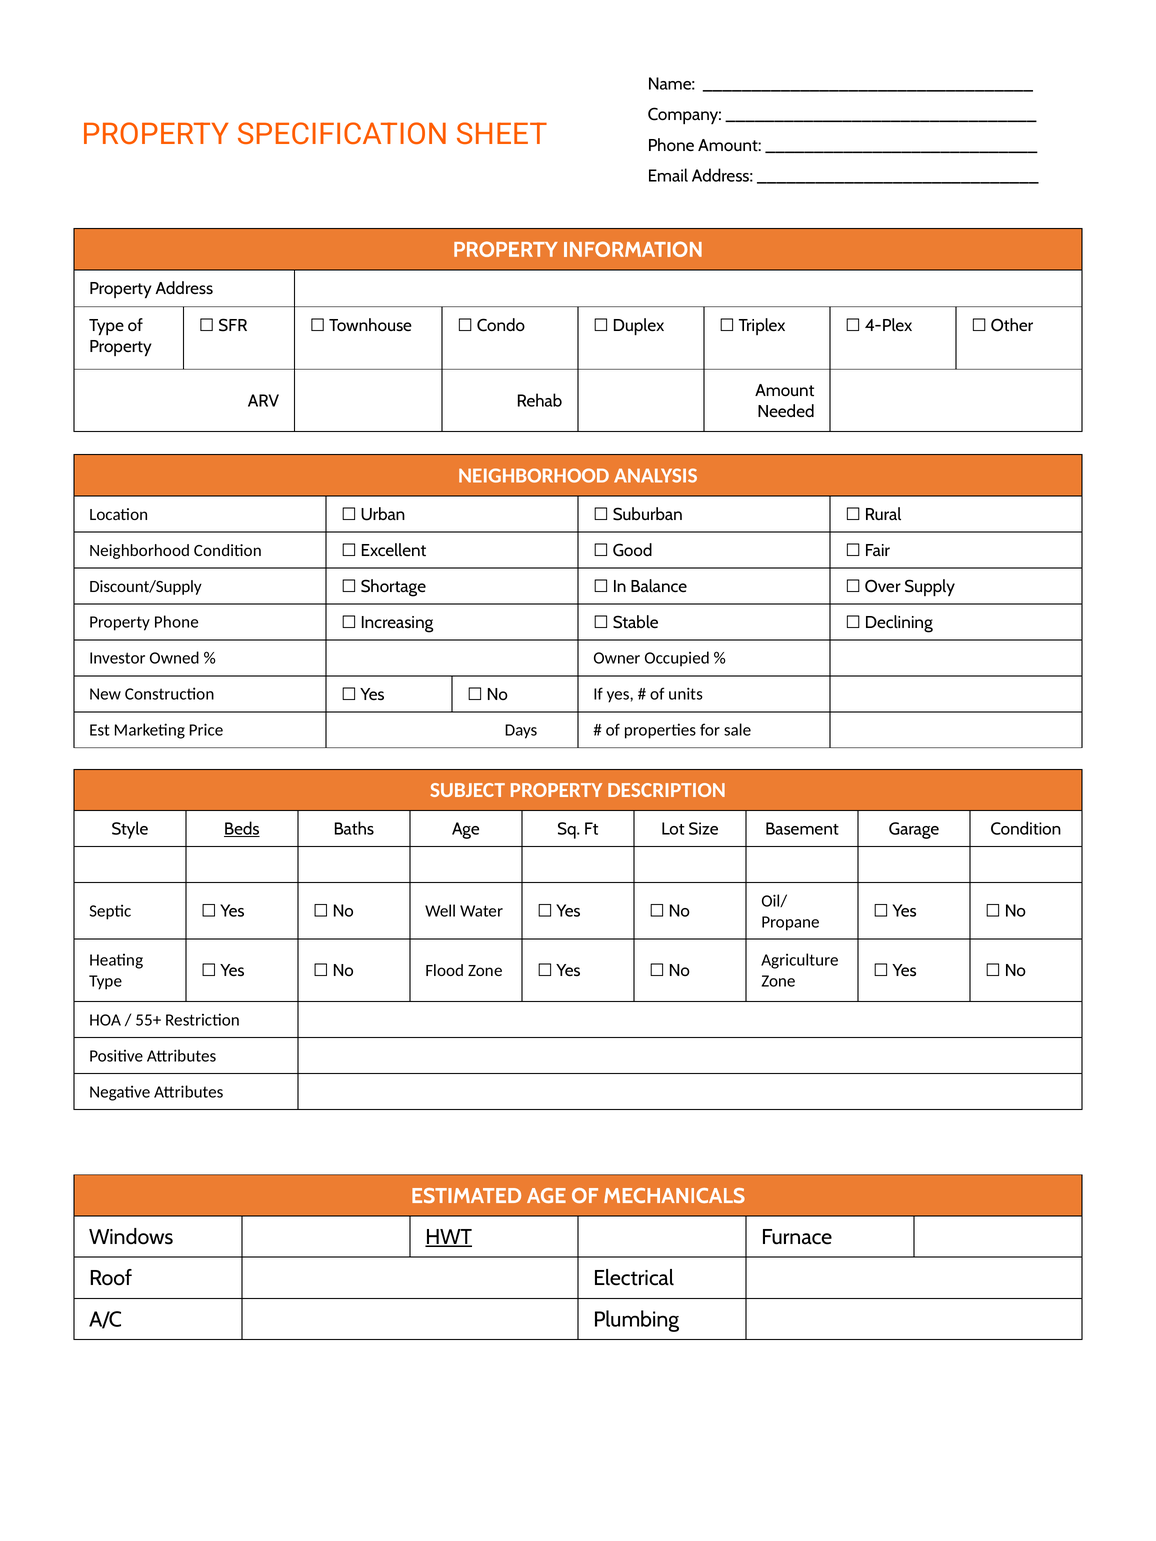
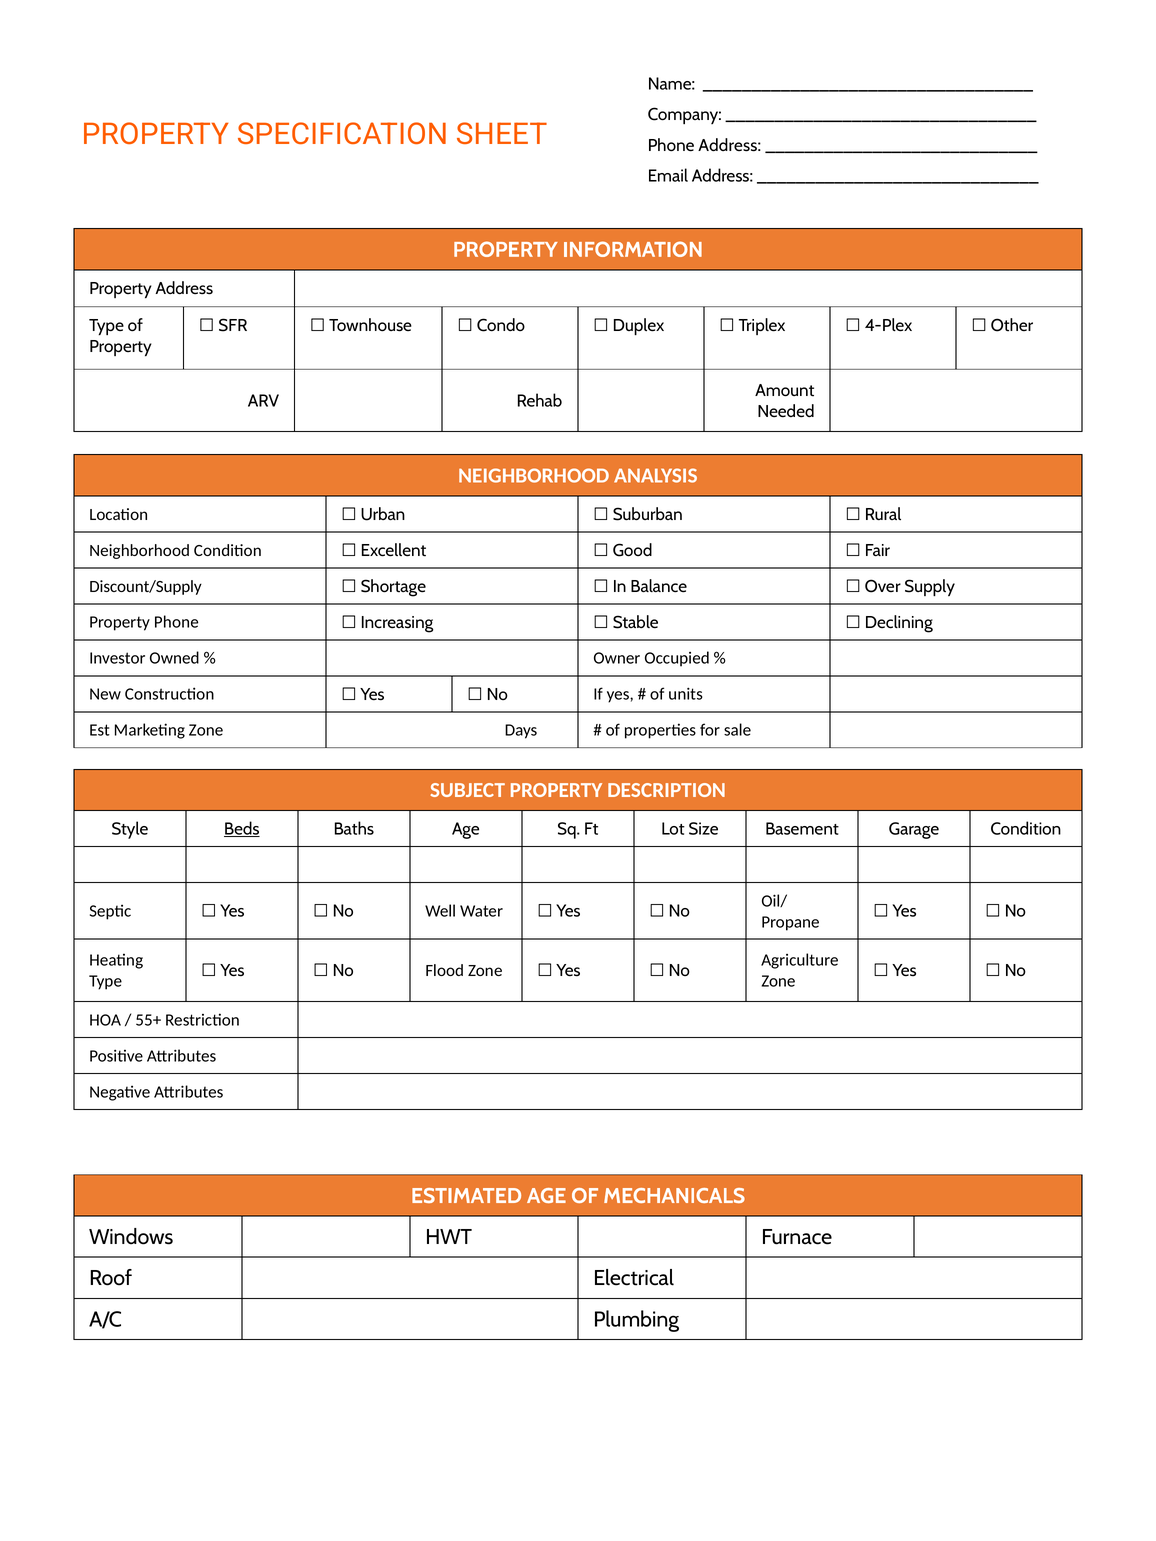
Phone Amount: Amount -> Address
Marketing Price: Price -> Zone
HWT underline: present -> none
